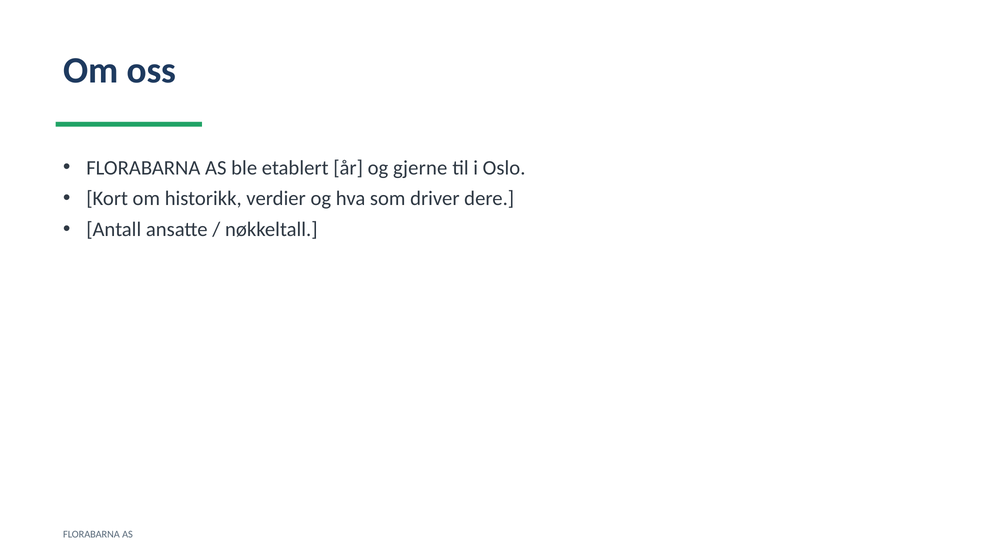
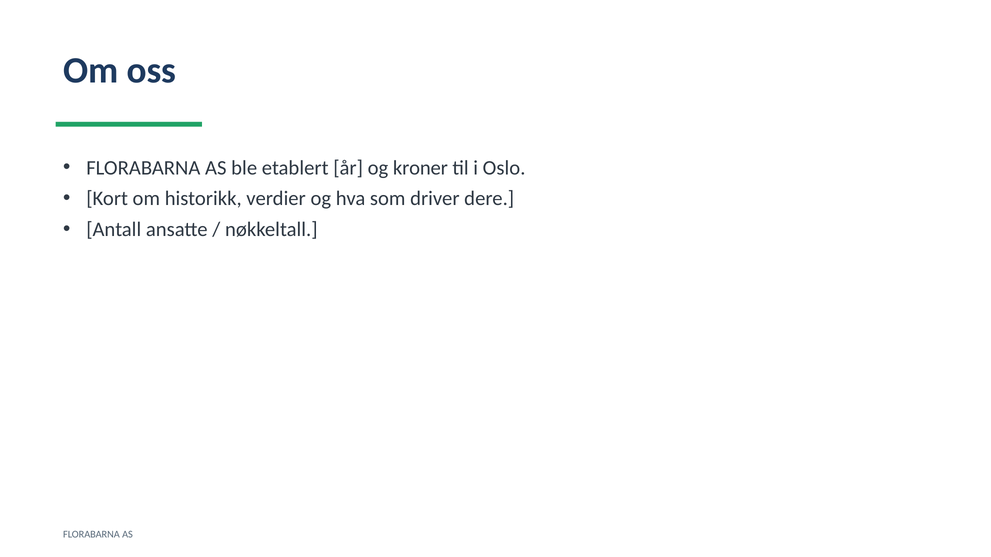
gjerne: gjerne -> kroner
